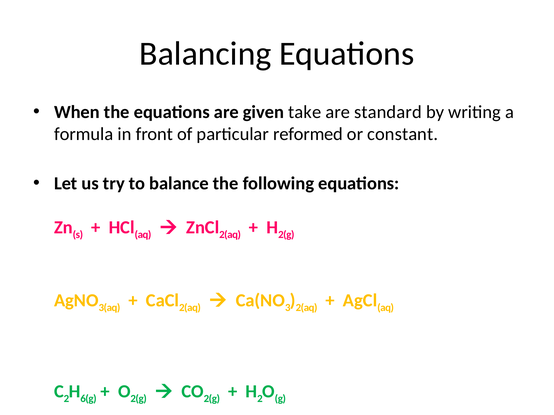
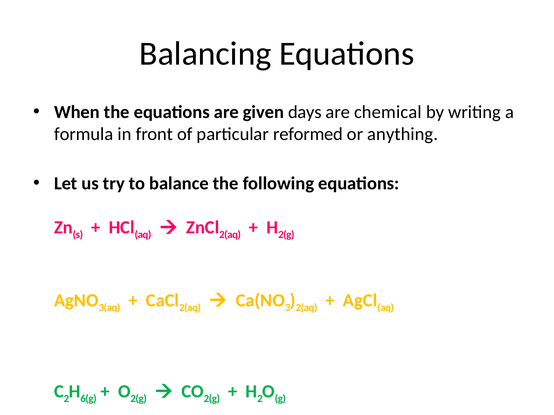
take: take -> days
standard: standard -> chemical
constant: constant -> anything
